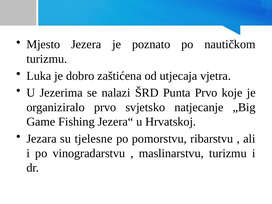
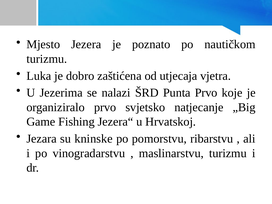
tjelesne: tjelesne -> kninske
